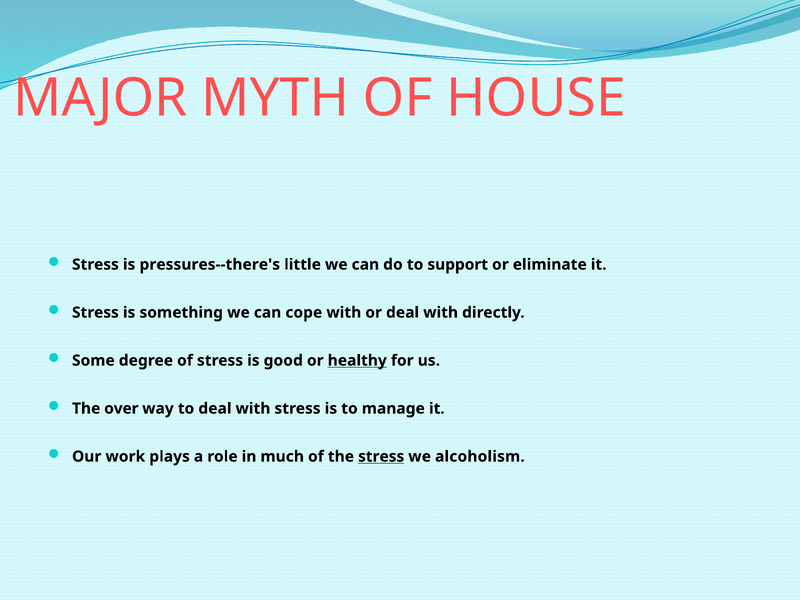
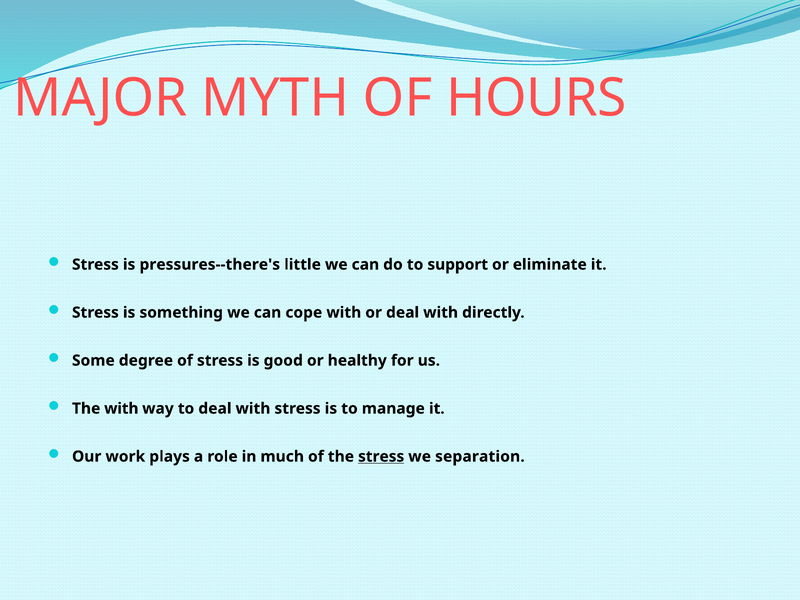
HOUSE: HOUSE -> HOURS
healthy underline: present -> none
The over: over -> with
alcoholism: alcoholism -> separation
